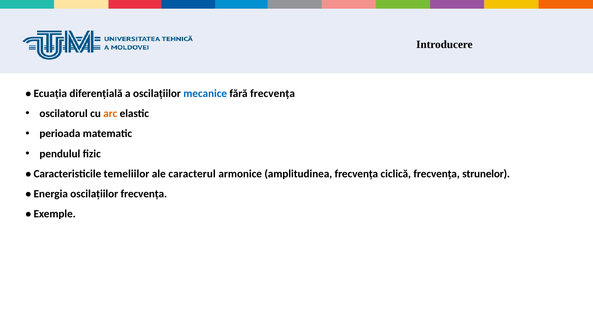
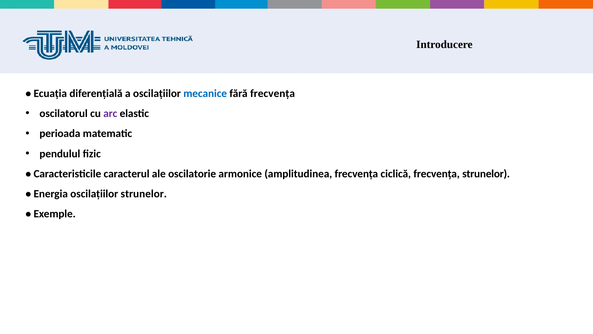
arc colour: orange -> purple
temeliilor: temeliilor -> caracterul
caracterul: caracterul -> oscilatorie
oscilaţiilor frecvenţa: frecvenţa -> strunelor
